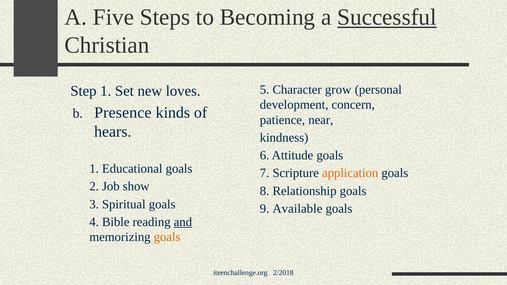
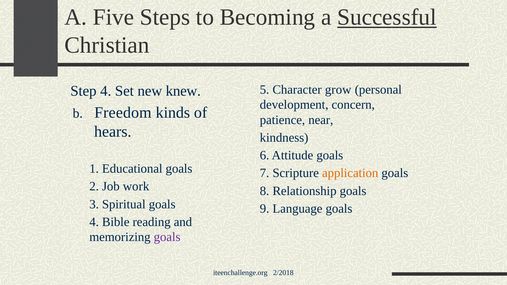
Step 1: 1 -> 4
loves: loves -> knew
Presence: Presence -> Freedom
show: show -> work
Available: Available -> Language
and underline: present -> none
goals at (167, 237) colour: orange -> purple
